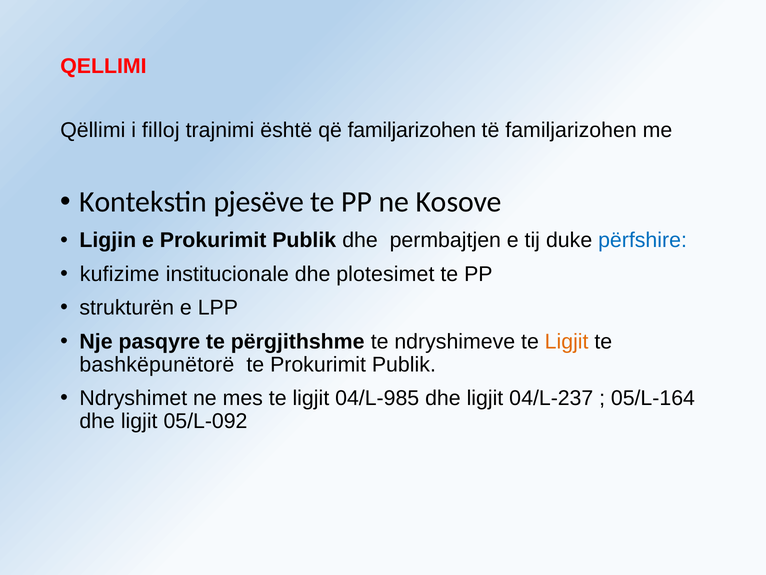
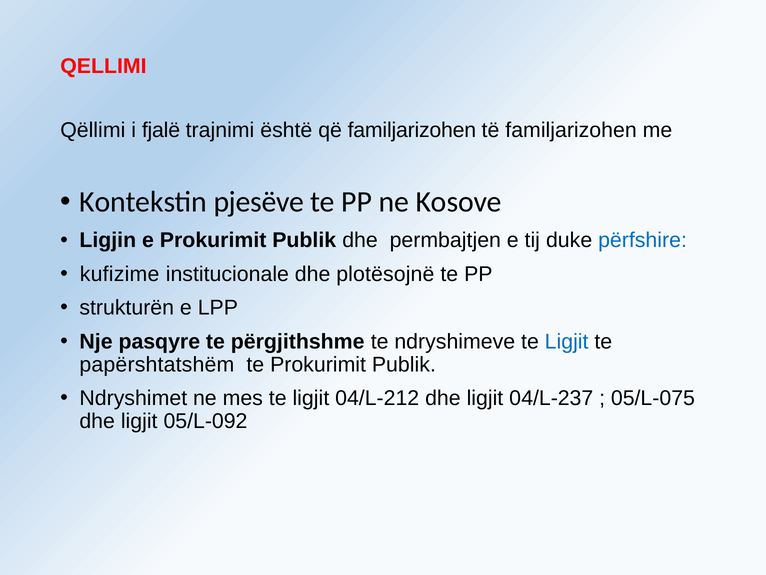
filloj: filloj -> fjalë
plotesimet: plotesimet -> plotësojnë
Ligjit at (567, 341) colour: orange -> blue
bashkëpunëtorë: bashkëpunëtorë -> papërshtatshëm
04/L-985: 04/L-985 -> 04/L-212
05/L-164: 05/L-164 -> 05/L-075
